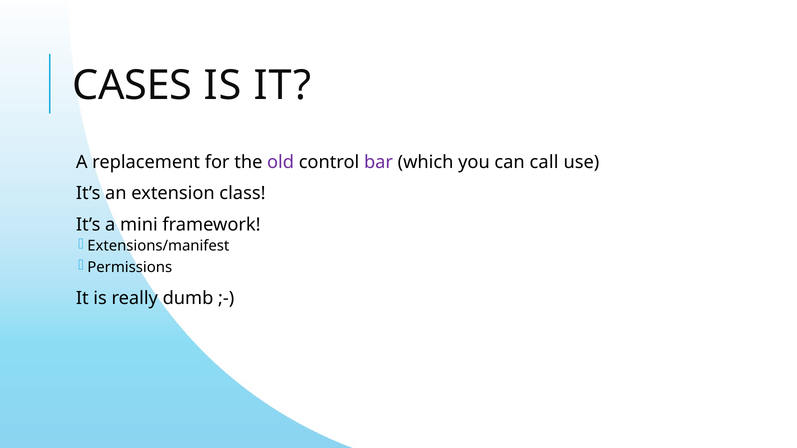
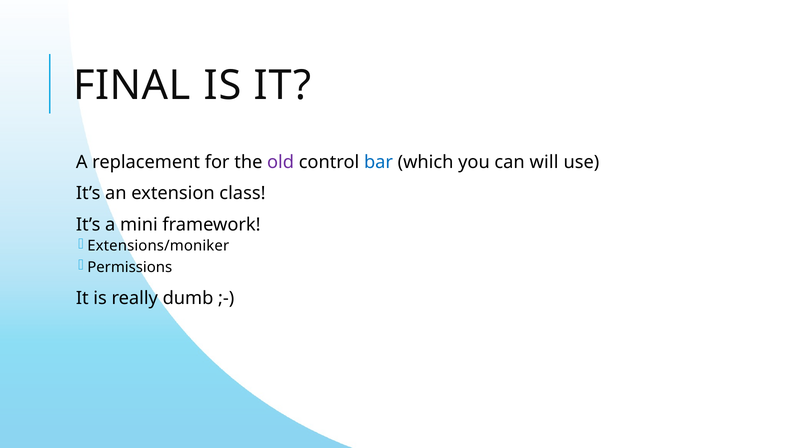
CASES: CASES -> FINAL
bar colour: purple -> blue
call: call -> will
Extensions/manifest: Extensions/manifest -> Extensions/moniker
